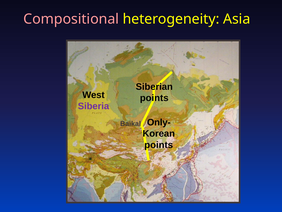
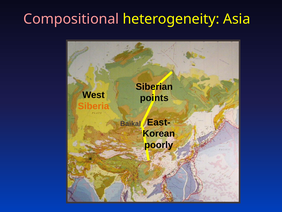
Siberia colour: purple -> orange
Only-: Only- -> East-
points at (159, 145): points -> poorly
